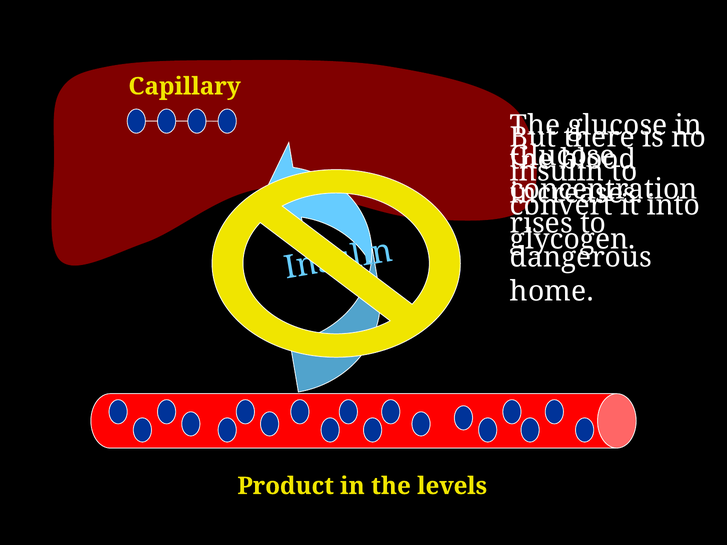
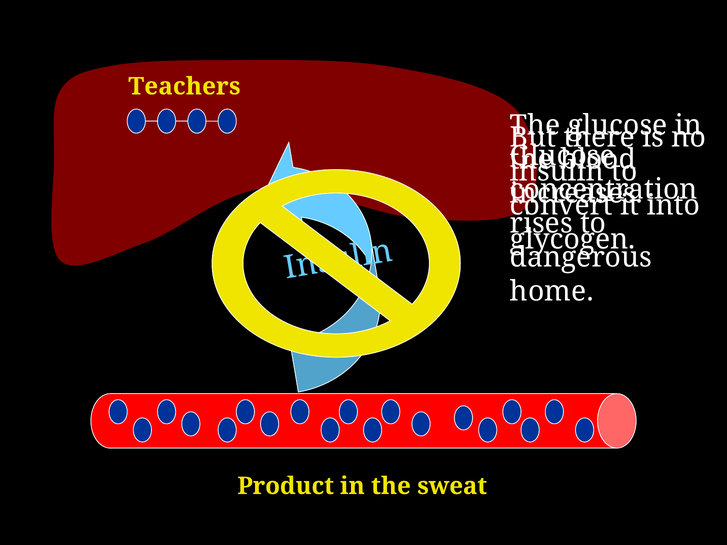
Capillary: Capillary -> Teachers
levels: levels -> sweat
